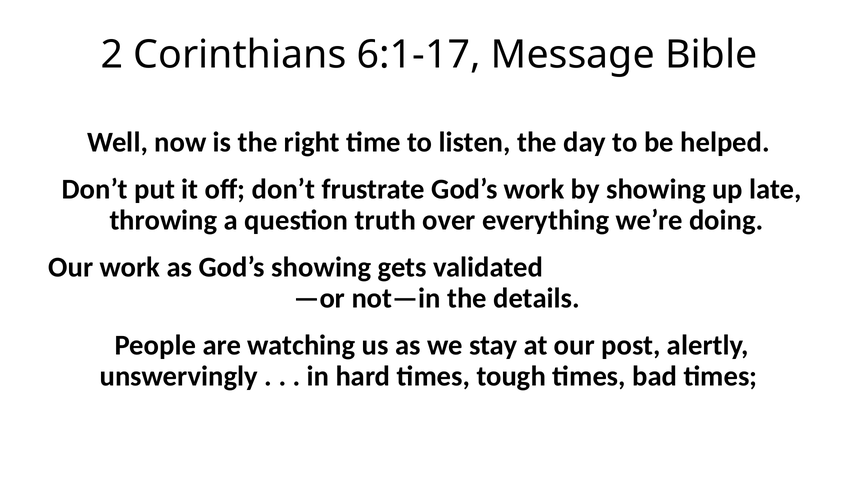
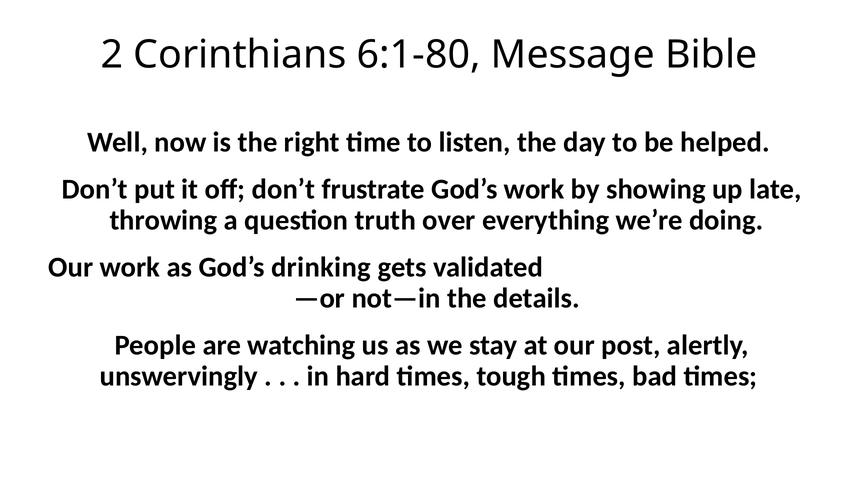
6:1-17: 6:1-17 -> 6:1-80
God’s showing: showing -> drinking
